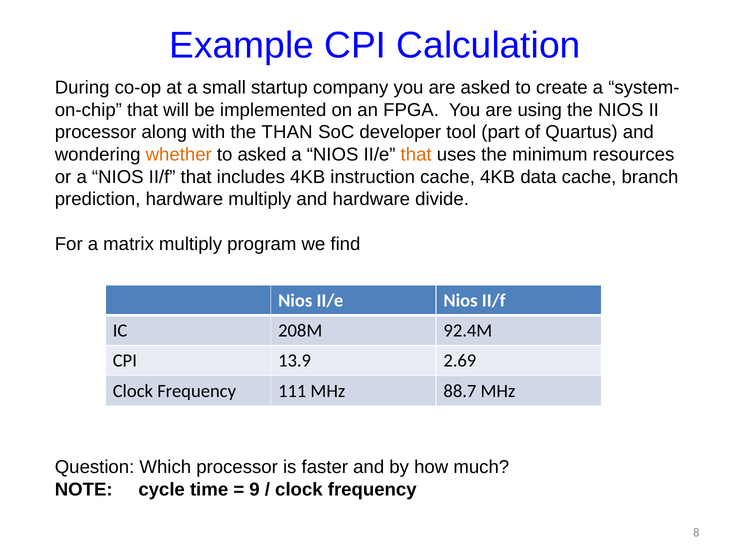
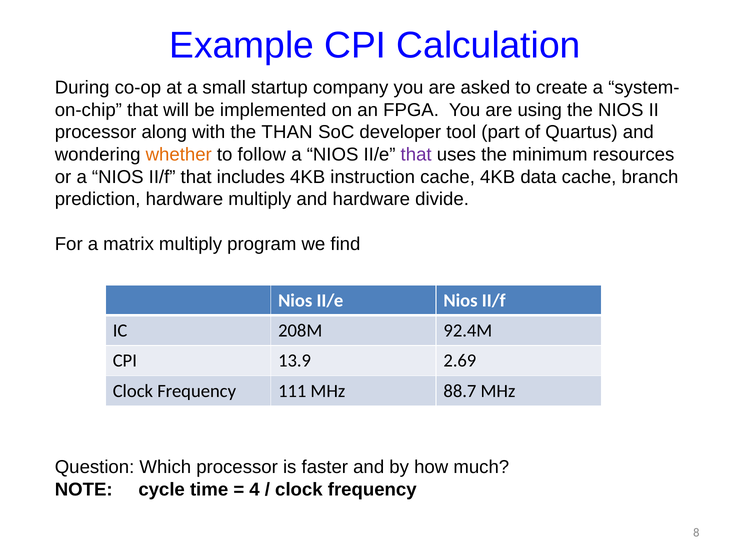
to asked: asked -> follow
that at (416, 155) colour: orange -> purple
9: 9 -> 4
